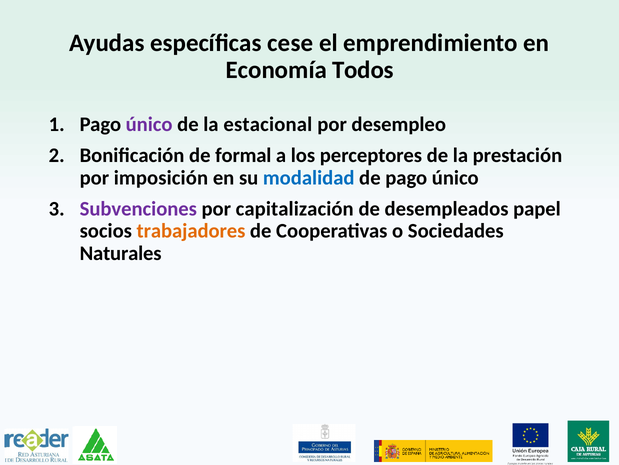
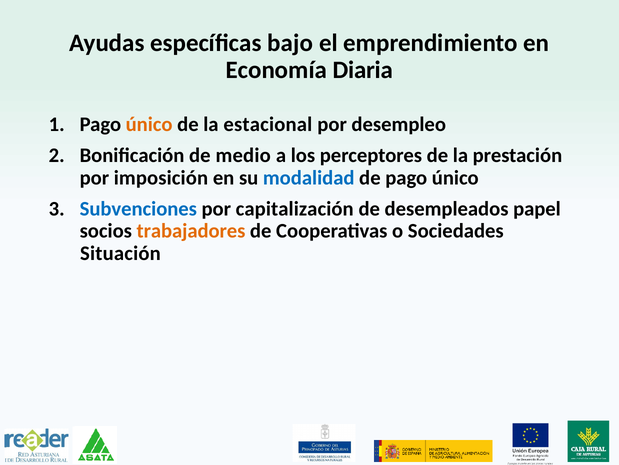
cese: cese -> bajo
Todos: Todos -> Diaria
único at (149, 124) colour: purple -> orange
formal: formal -> medio
Subvenciones colour: purple -> blue
Naturales: Naturales -> Situación
